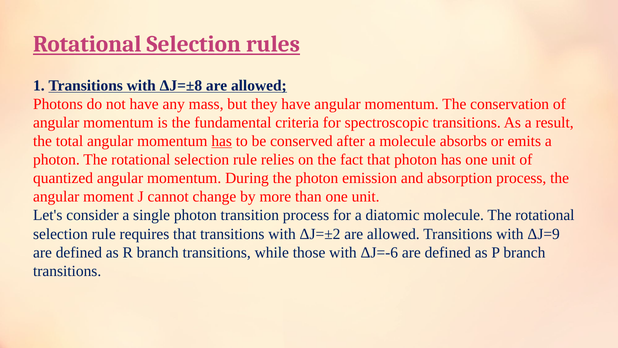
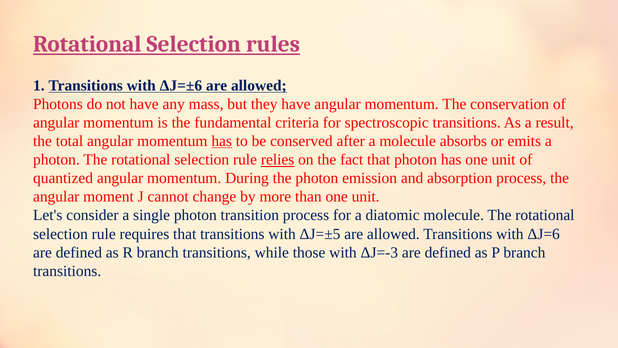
ΔJ=±8: ΔJ=±8 -> ΔJ=±6
relies underline: none -> present
ΔJ=±2: ΔJ=±2 -> ΔJ=±5
ΔJ=9: ΔJ=9 -> ΔJ=6
ΔJ=-6: ΔJ=-6 -> ΔJ=-3
